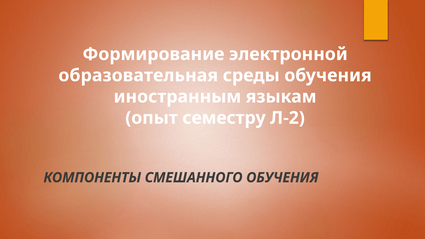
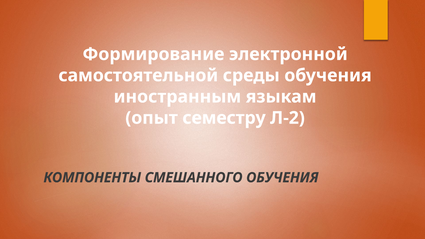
образовательная: образовательная -> самостоятельной
